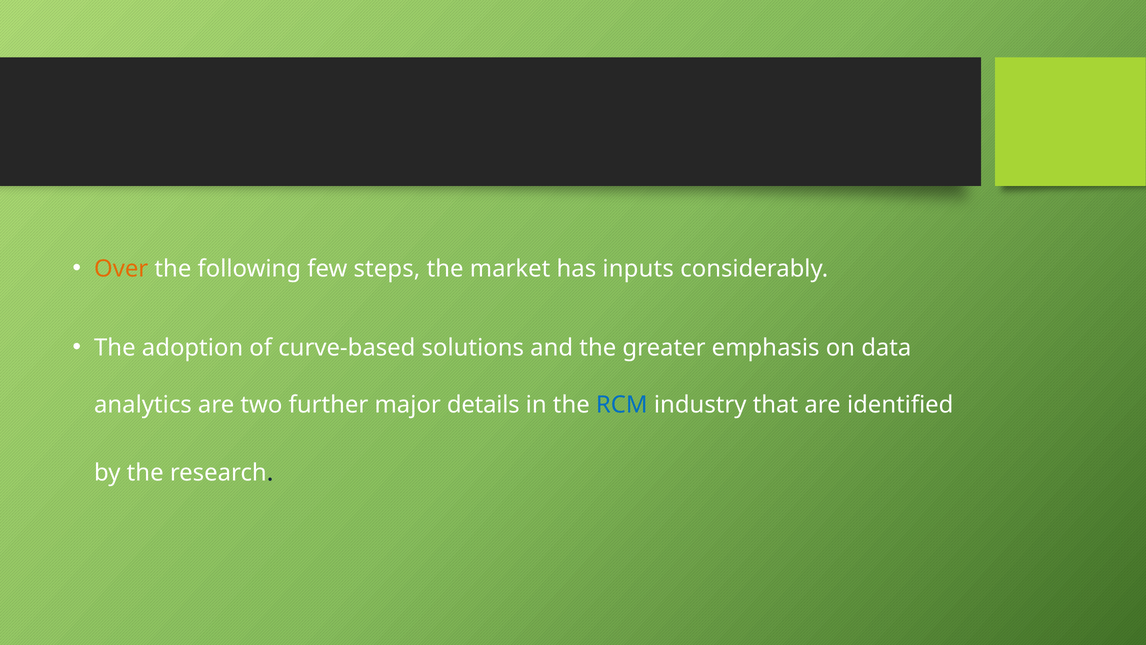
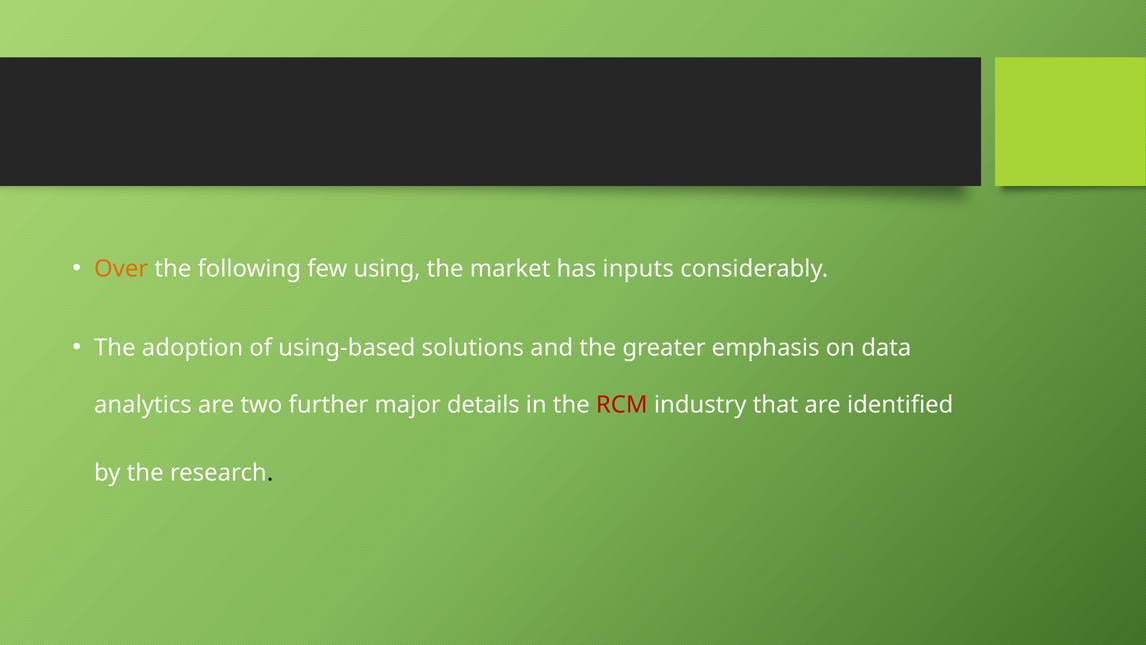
steps: steps -> using
curve-based: curve-based -> using-based
RCM colour: blue -> red
